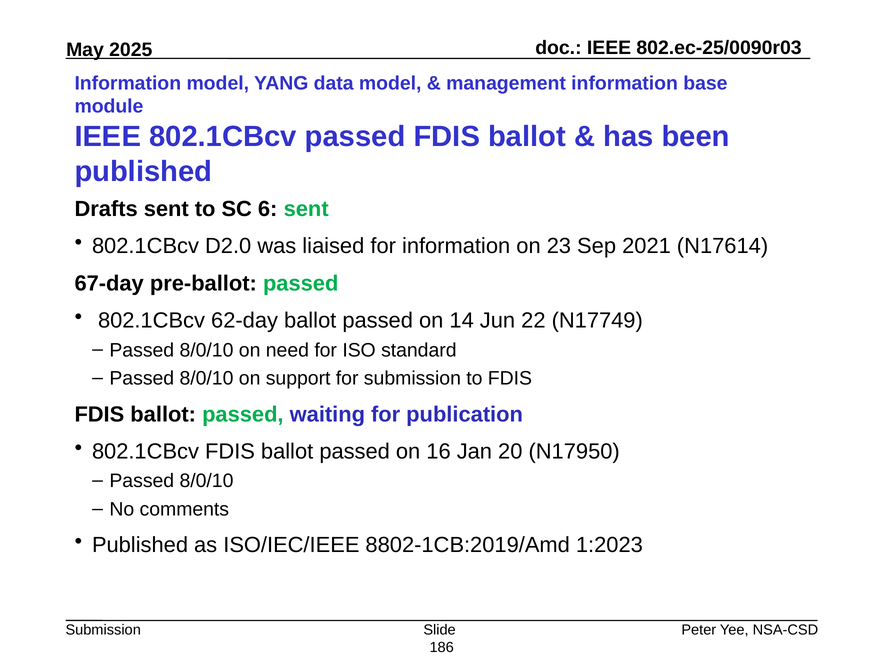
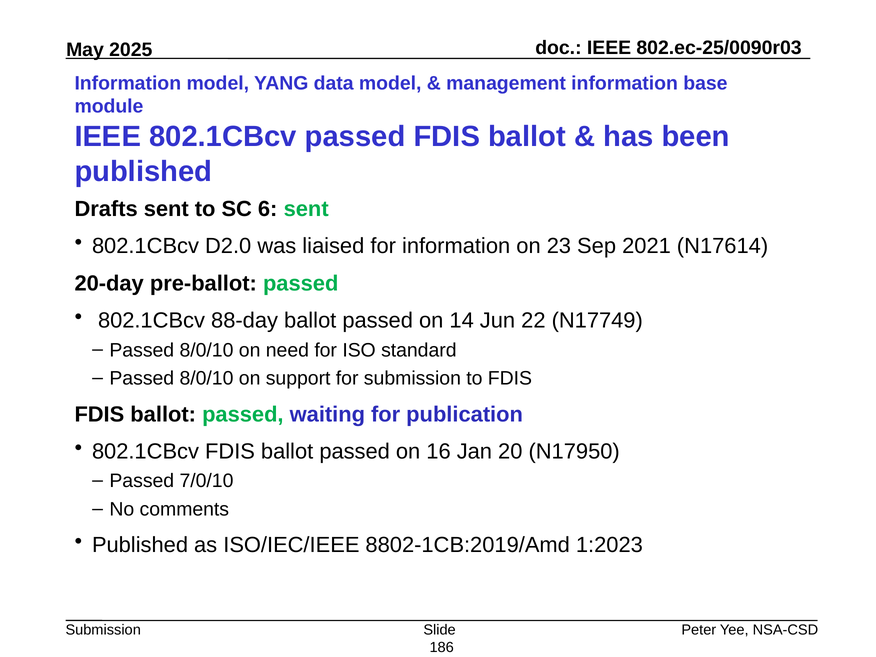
67-day: 67-day -> 20-day
62-day: 62-day -> 88-day
8/0/10 at (206, 481): 8/0/10 -> 7/0/10
